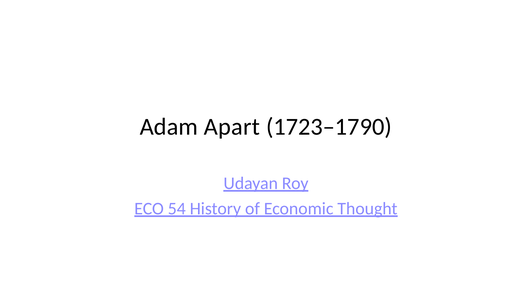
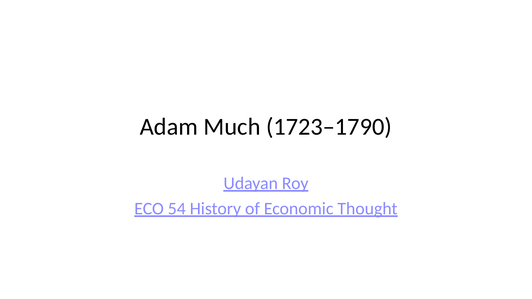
Apart: Apart -> Much
